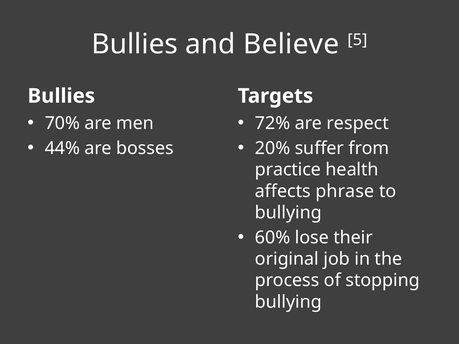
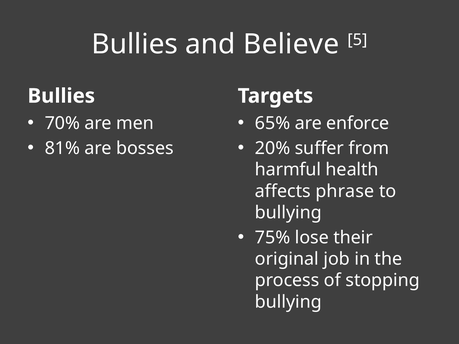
72%: 72% -> 65%
respect: respect -> enforce
44%: 44% -> 81%
practice: practice -> harmful
60%: 60% -> 75%
